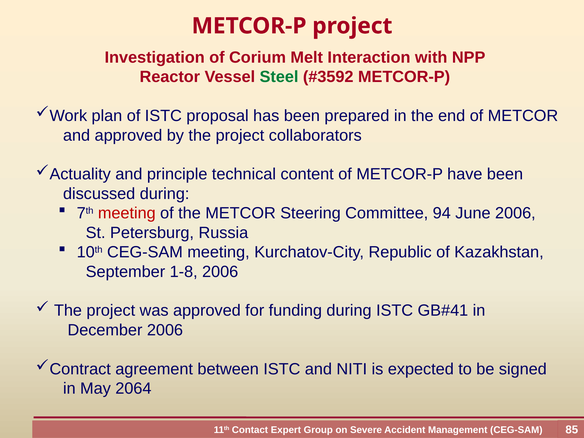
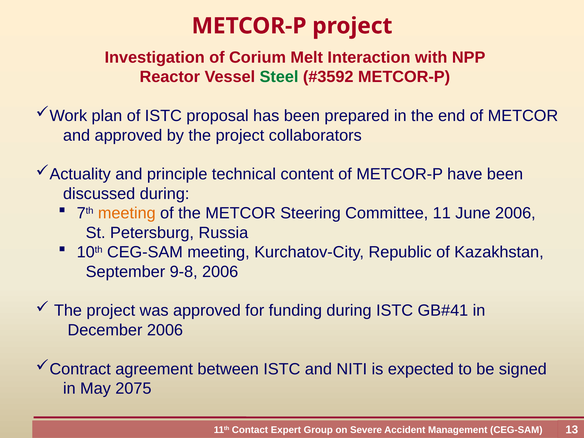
meeting at (127, 213) colour: red -> orange
94: 94 -> 11
1-8: 1-8 -> 9-8
2064: 2064 -> 2075
85: 85 -> 13
